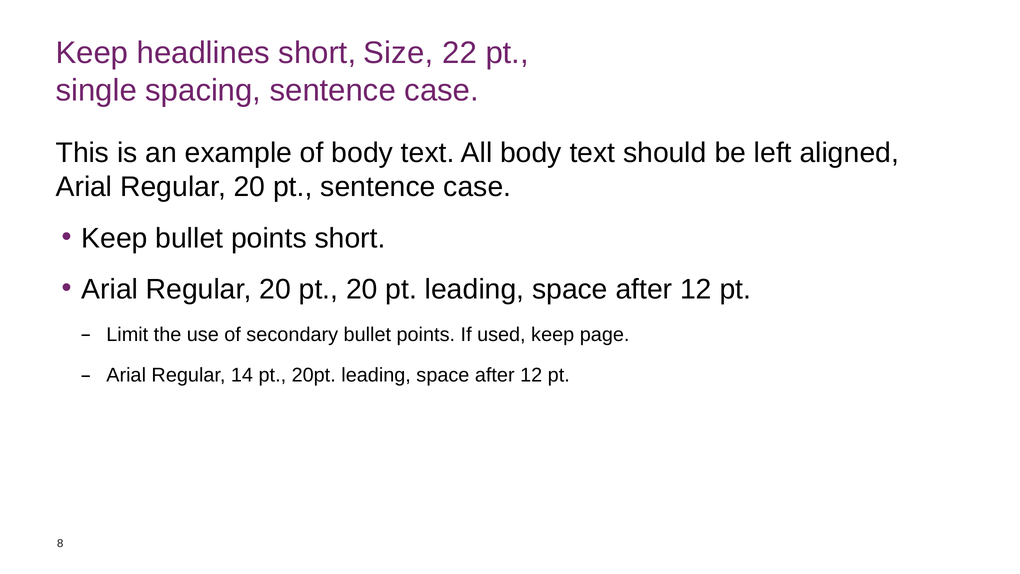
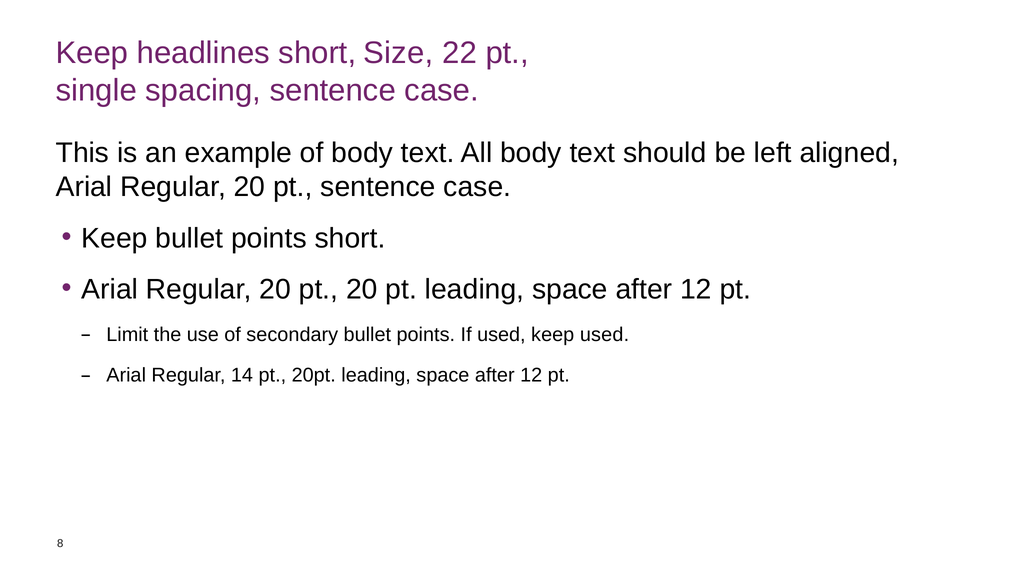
keep page: page -> used
